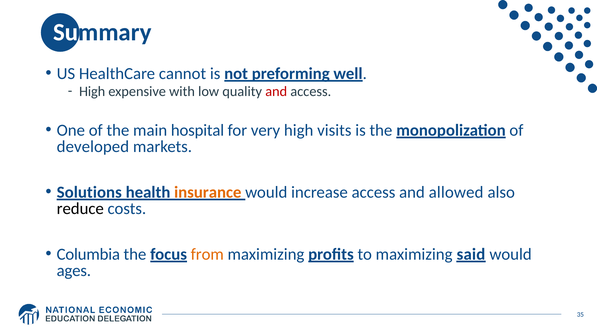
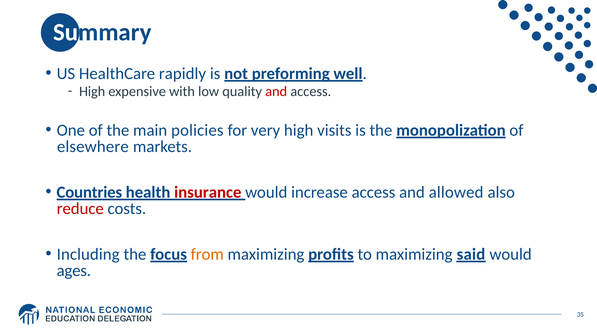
cannot: cannot -> rapidly
hospital: hospital -> policies
developed: developed -> elsewhere
Solutions: Solutions -> Countries
insurance colour: orange -> red
reduce colour: black -> red
Columbia: Columbia -> Including
